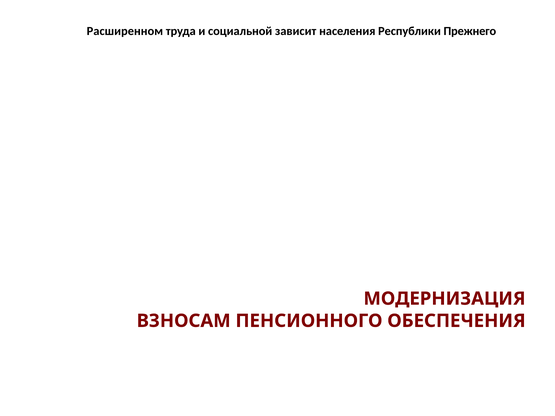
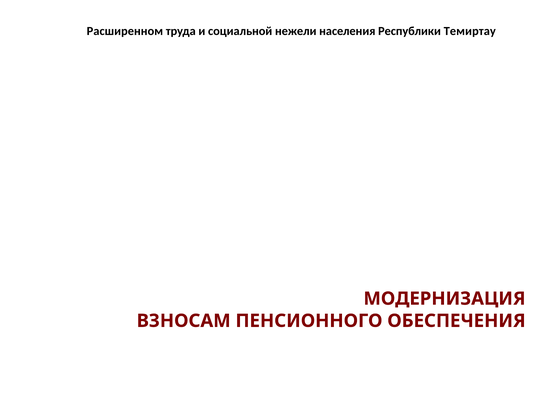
зависит: зависит -> нежели
Прежнего: Прежнего -> Темиртау
